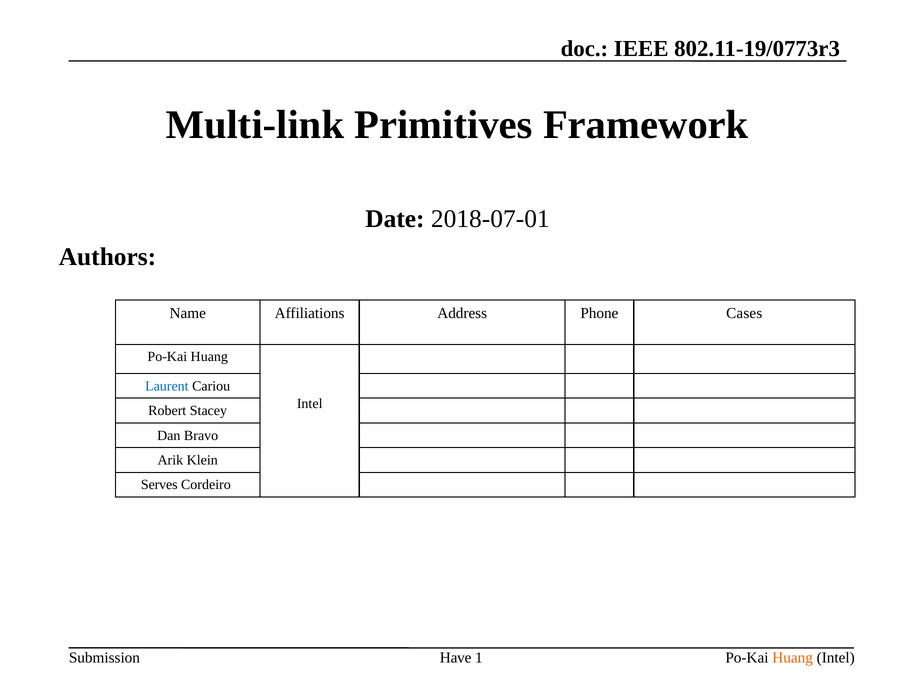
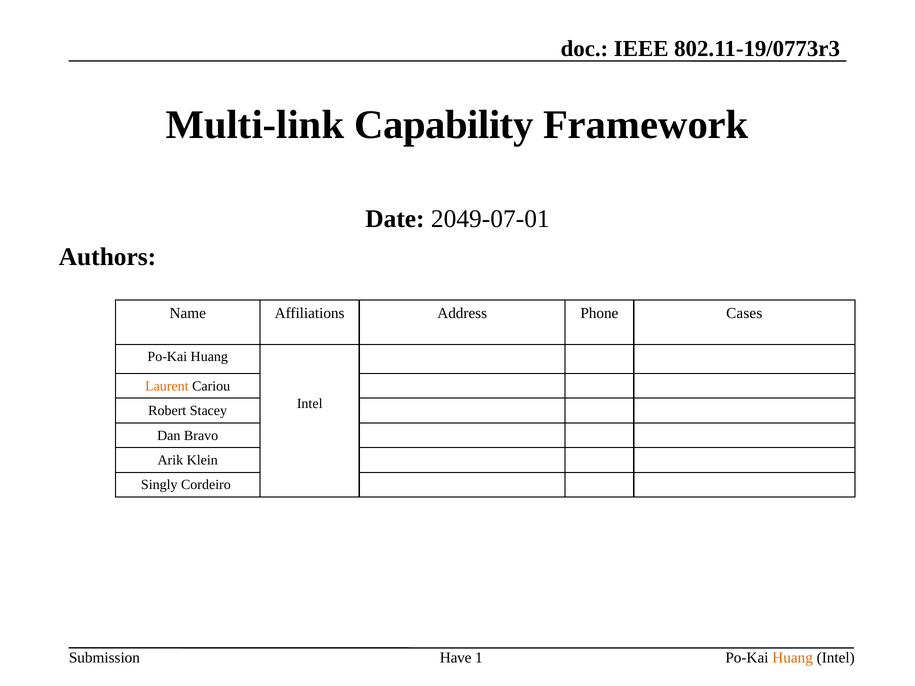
Primitives: Primitives -> Capability
2018-07-01: 2018-07-01 -> 2049-07-01
Laurent colour: blue -> orange
Serves: Serves -> Singly
